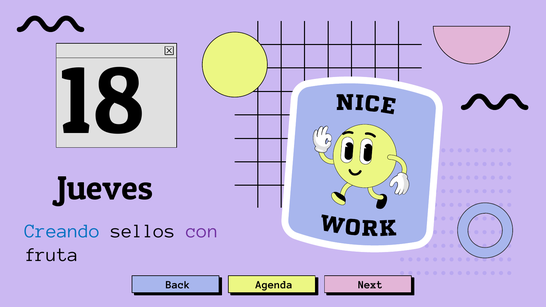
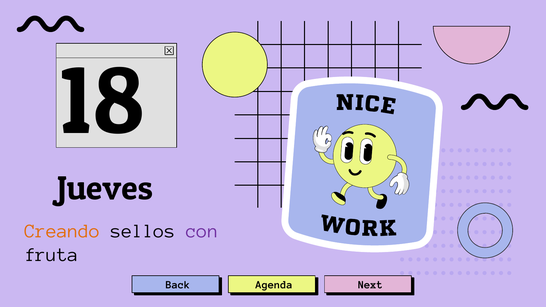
Creando colour: blue -> orange
